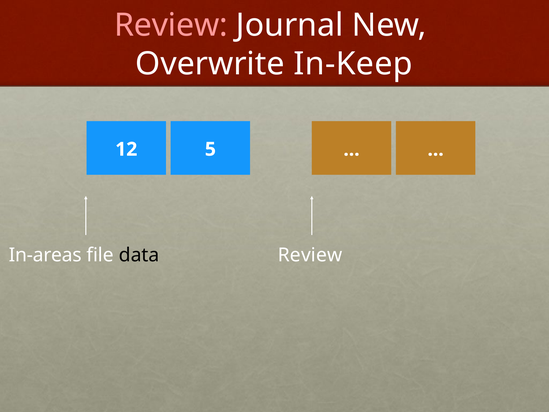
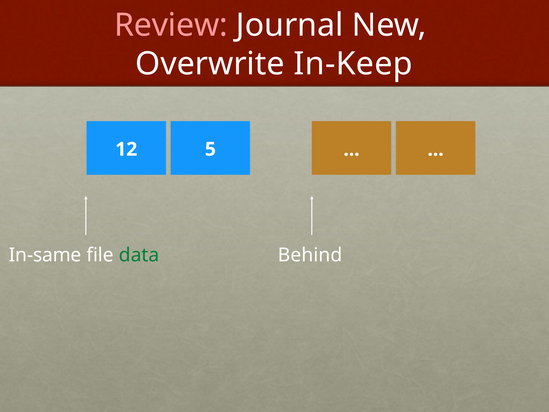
In-areas: In-areas -> In-same
data colour: black -> green
Review at (310, 255): Review -> Behind
